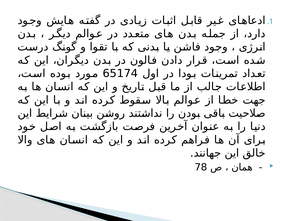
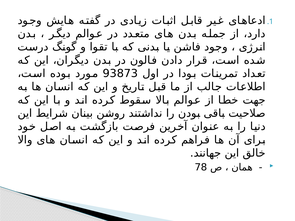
65174: 65174 -> 93873
